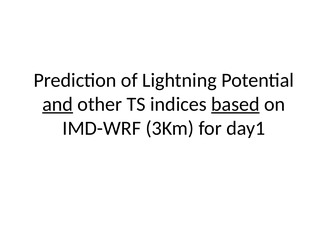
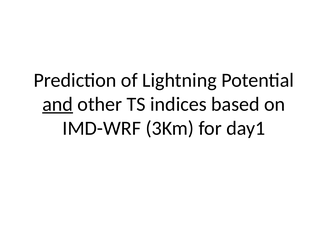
based underline: present -> none
